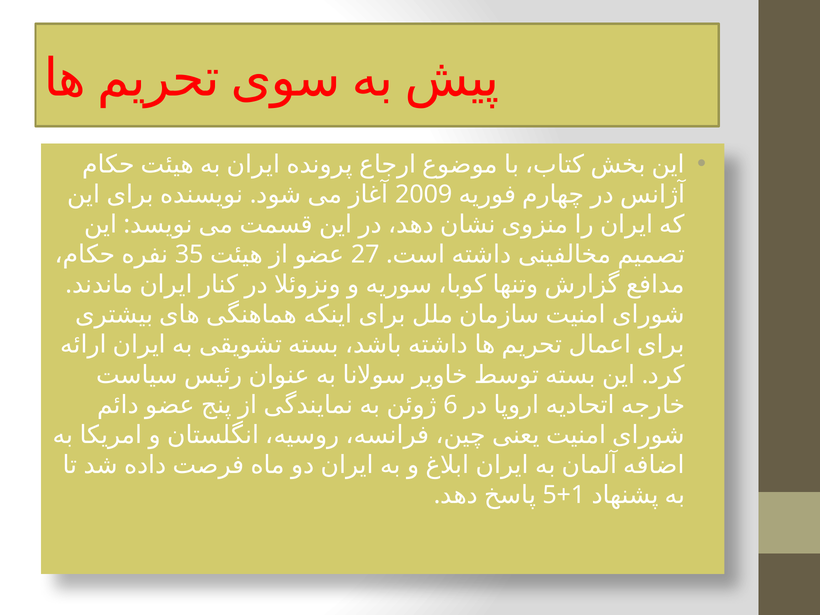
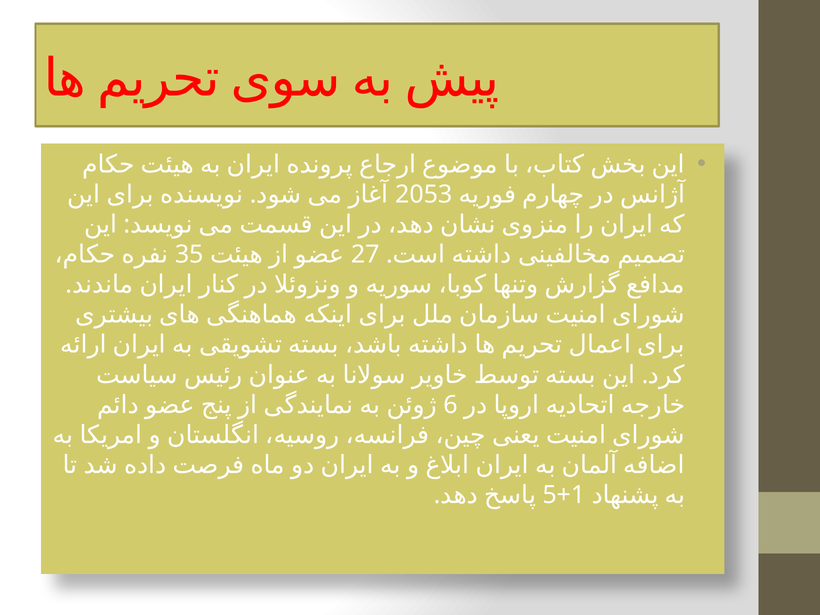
2009: 2009 -> 2053
